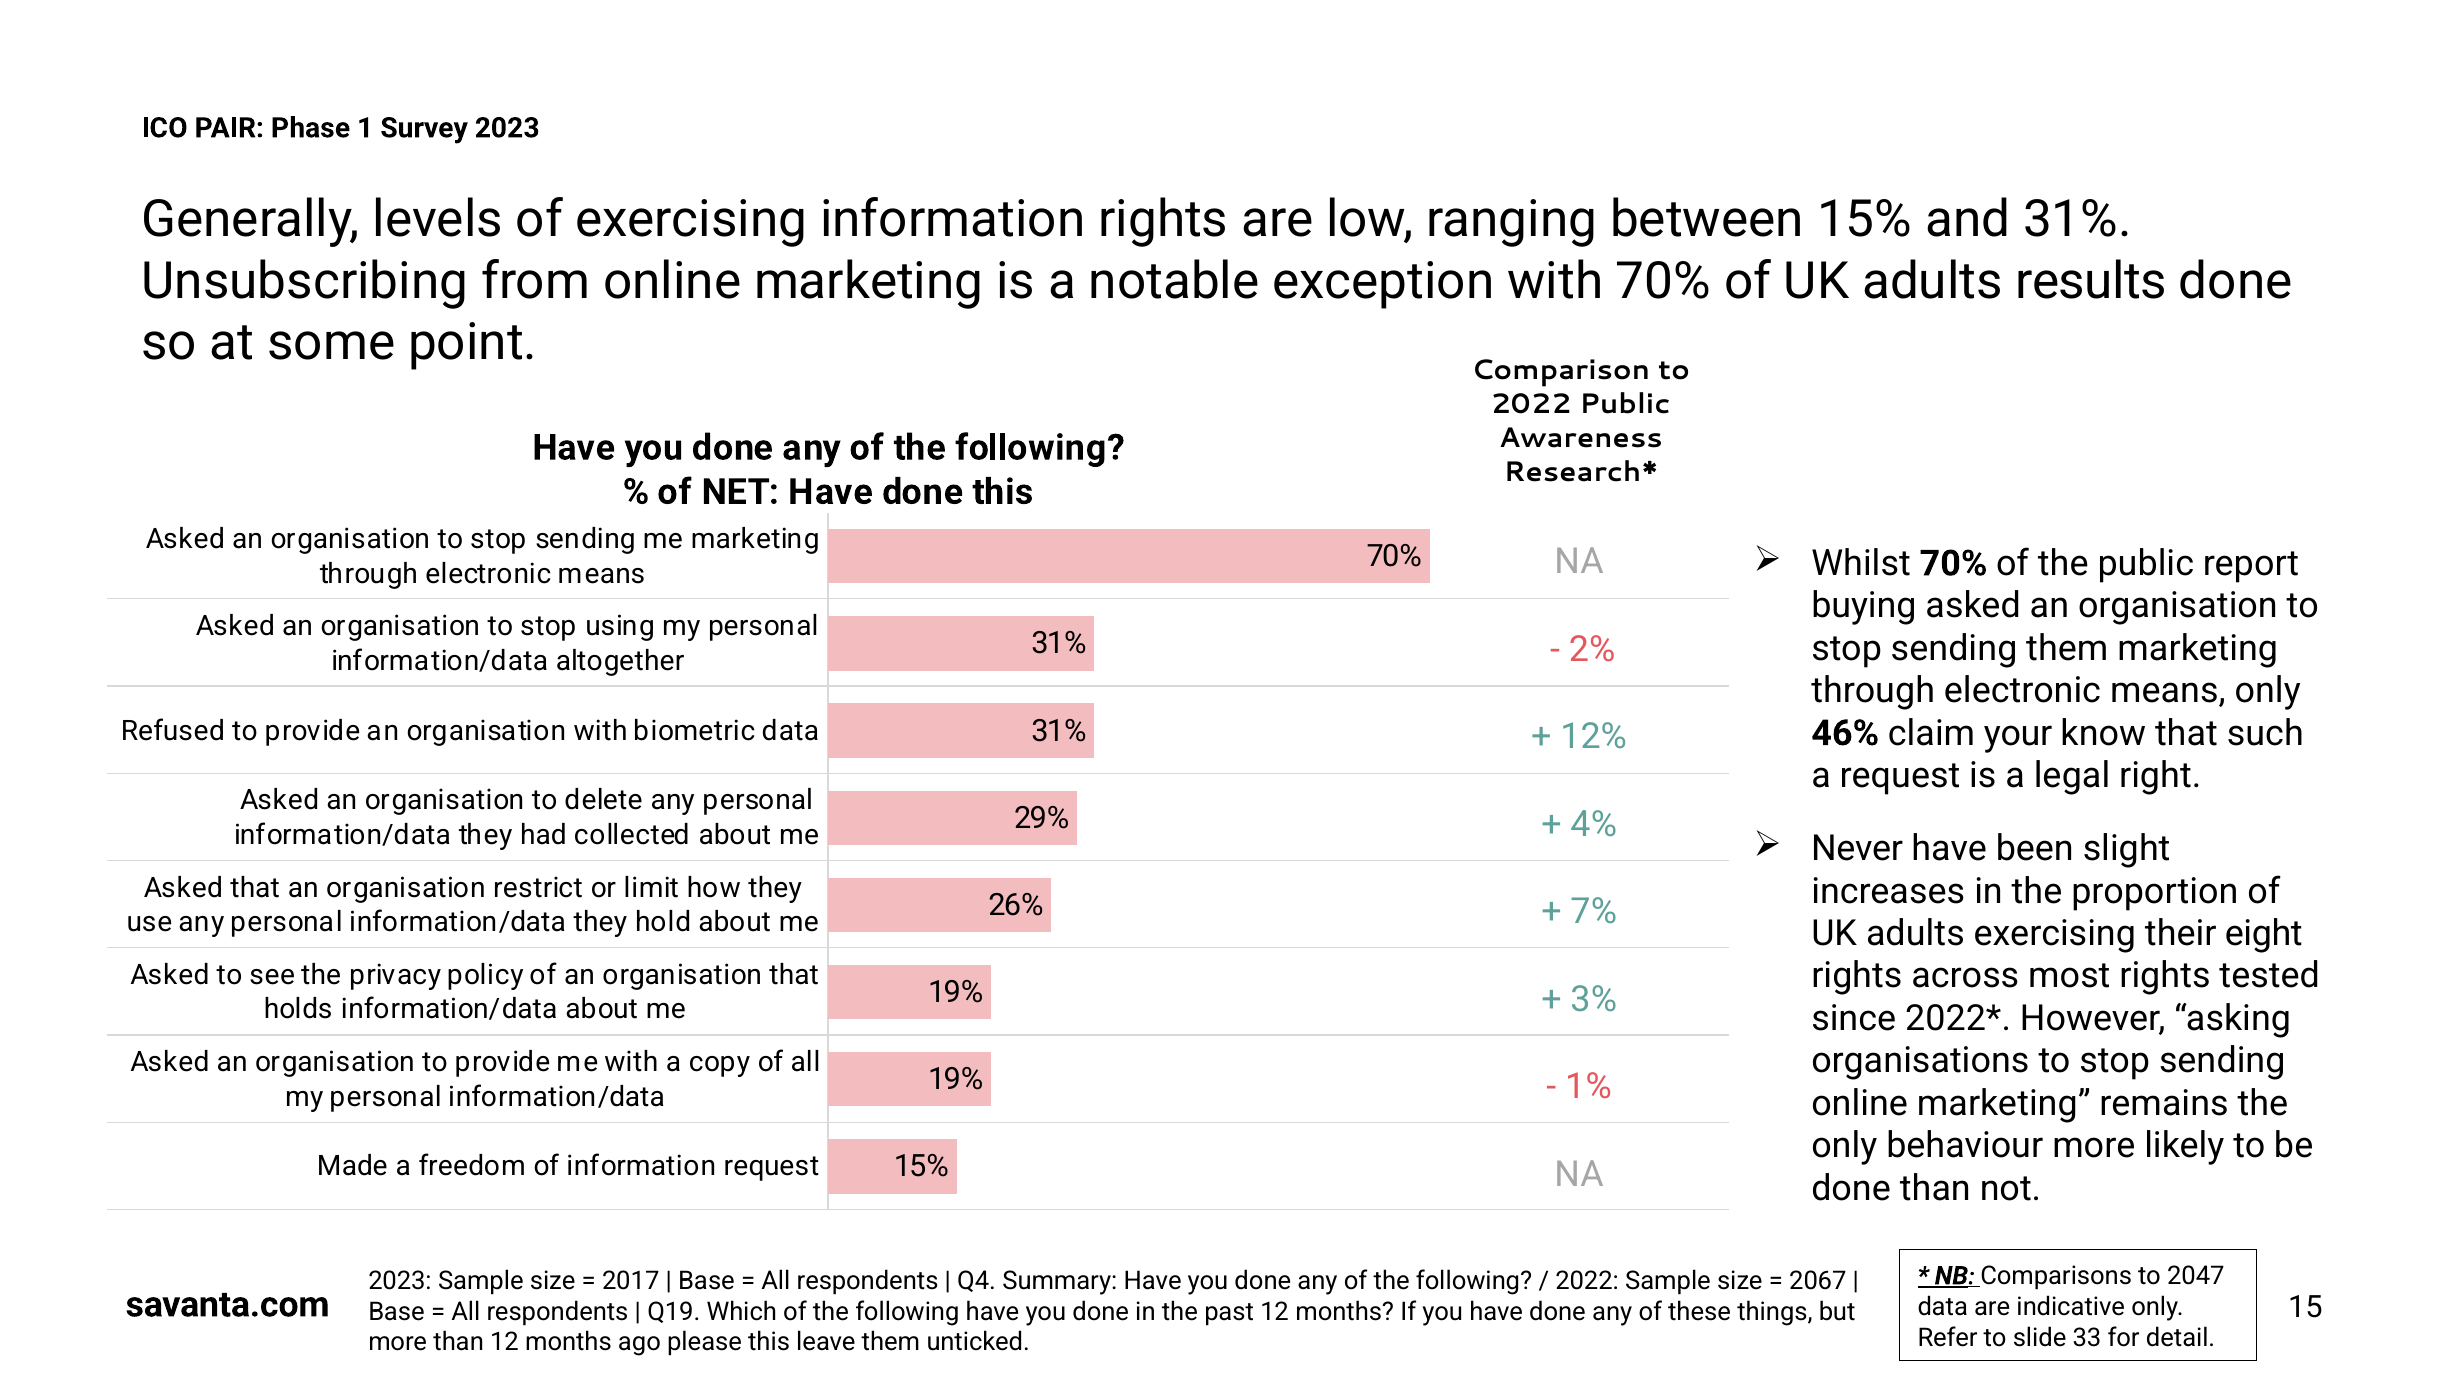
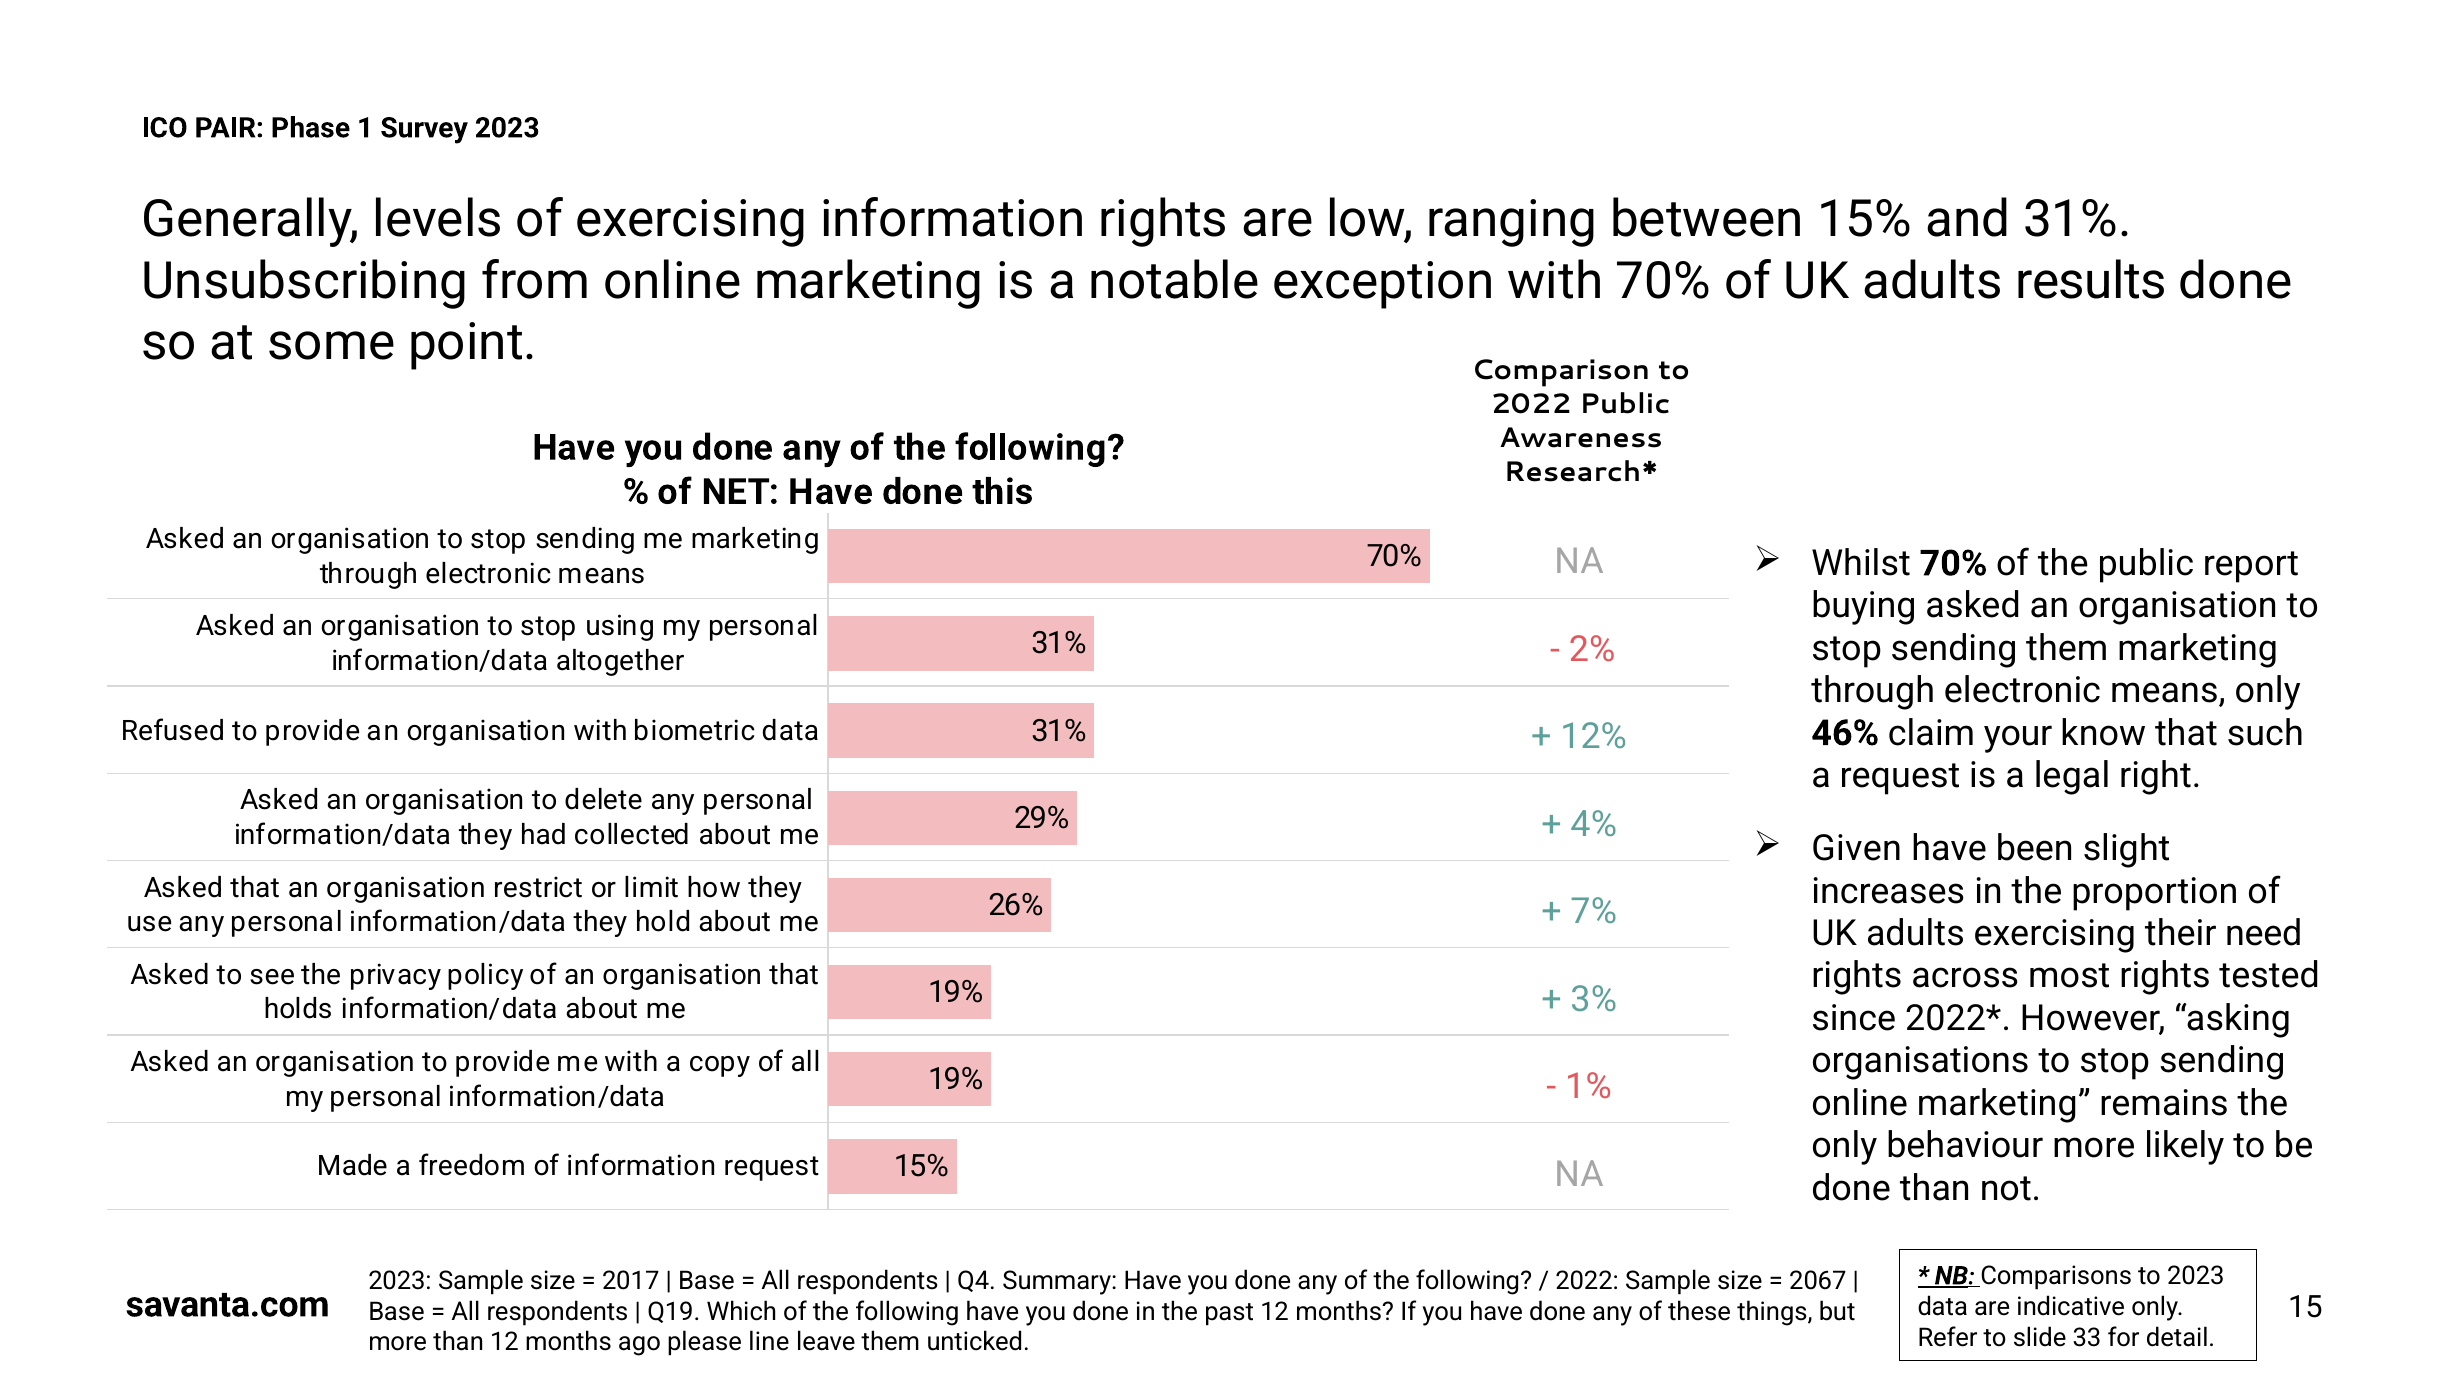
Never: Never -> Given
eight: eight -> need
to 2047: 2047 -> 2023
please this: this -> line
